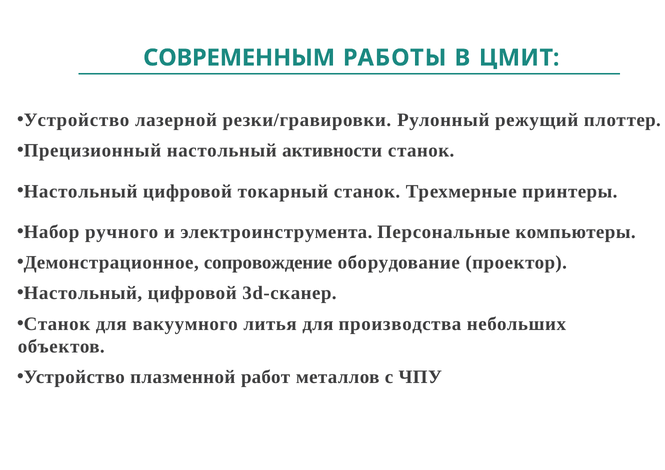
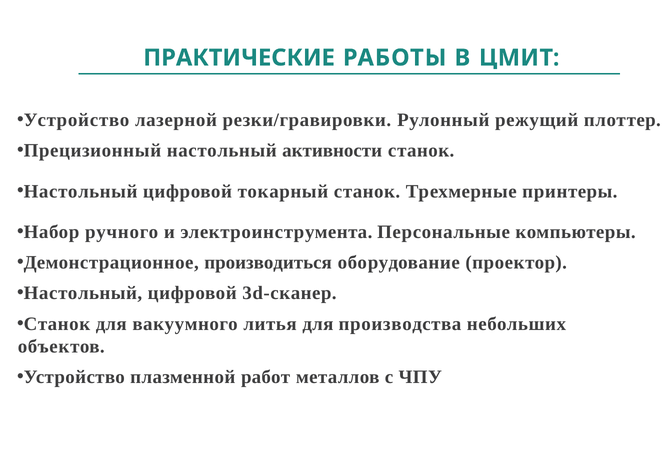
СОВРЕМЕННЫМ: СОВРЕМЕННЫМ -> ПРАКТИЧЕСКИЕ
сопровождение: сопровождение -> производиться
